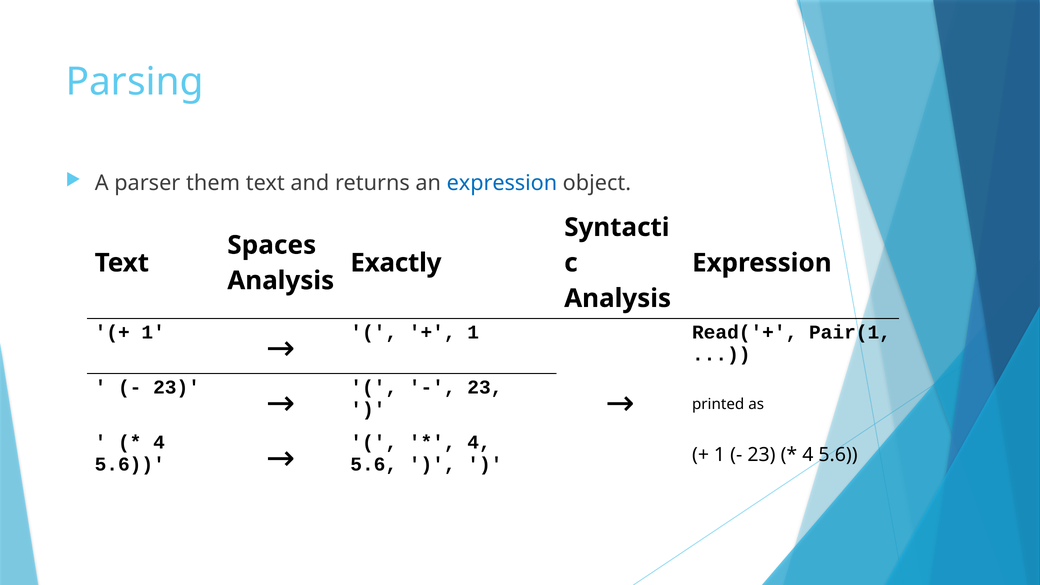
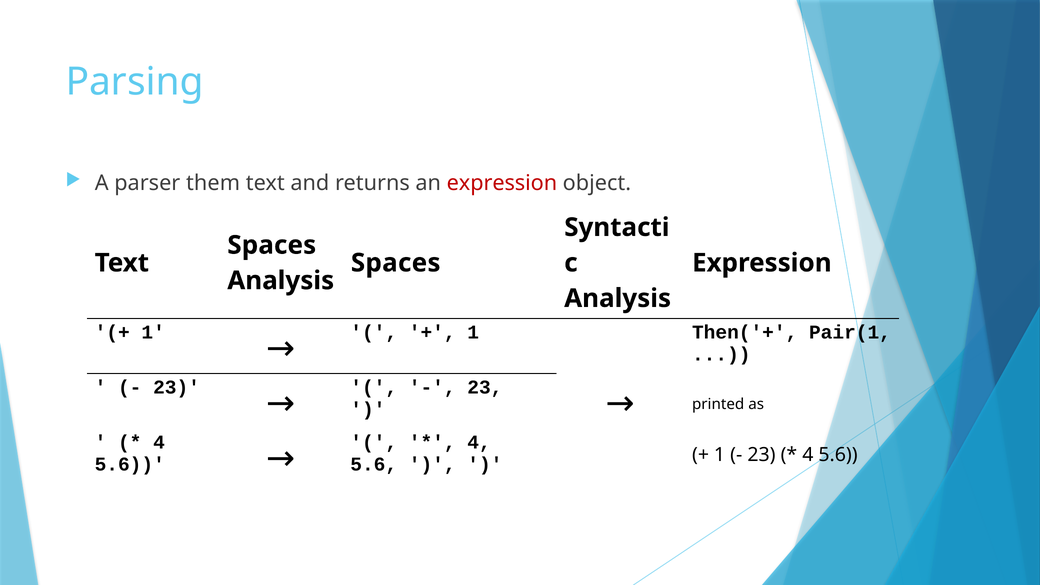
expression at (502, 183) colour: blue -> red
Exactly at (396, 263): Exactly -> Spaces
Read('+: Read('+ -> Then('+
